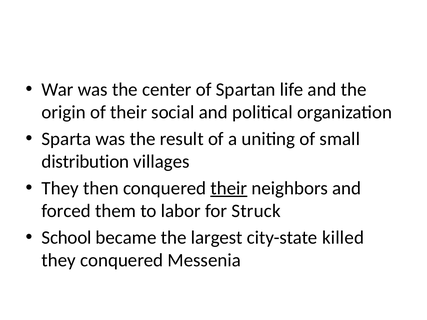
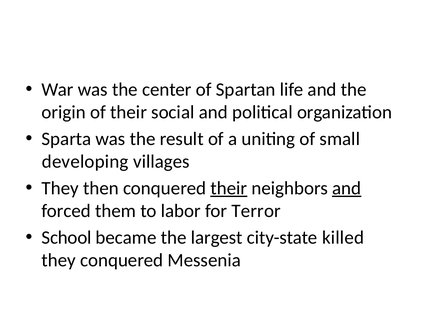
distribution: distribution -> developing
and at (347, 188) underline: none -> present
Struck: Struck -> Terror
